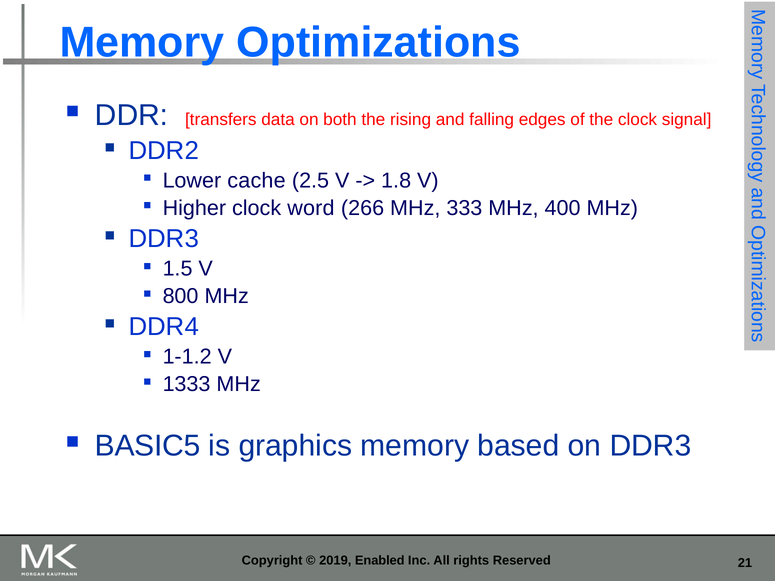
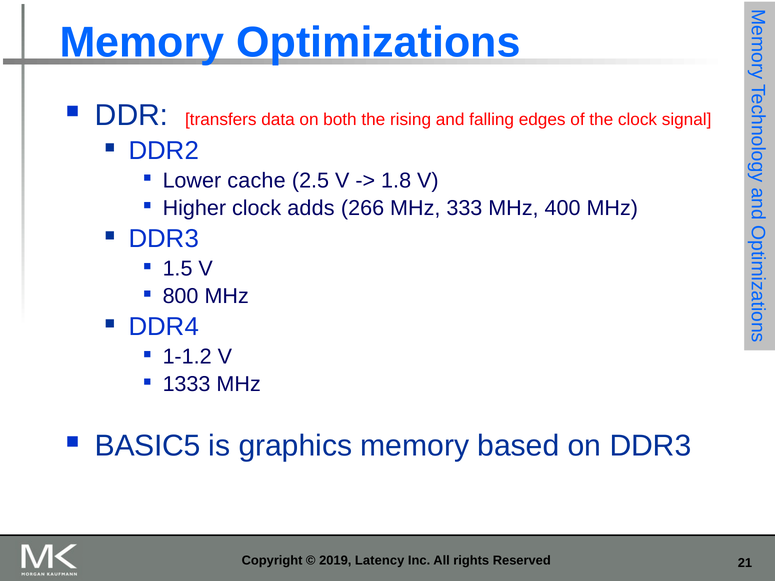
word: word -> adds
Enabled: Enabled -> Latency
